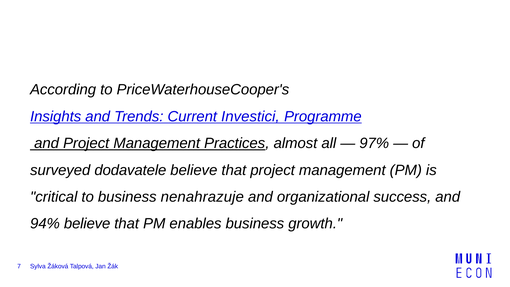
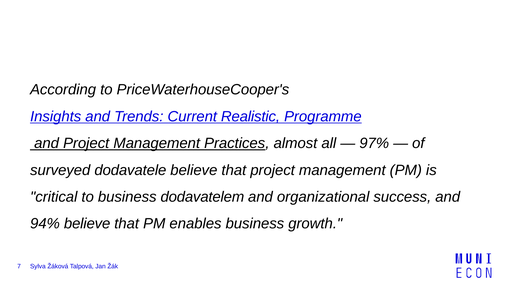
Investici: Investici -> Realistic
nenahrazuje: nenahrazuje -> dodavatelem
